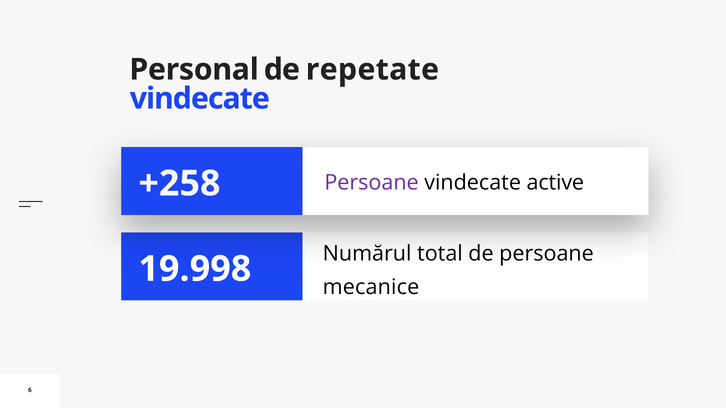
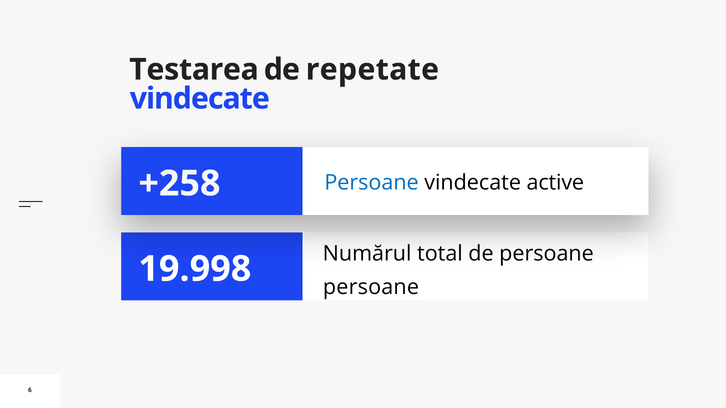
Personal: Personal -> Testarea
Persoane at (372, 183) colour: purple -> blue
mecanice at (371, 287): mecanice -> persoane
